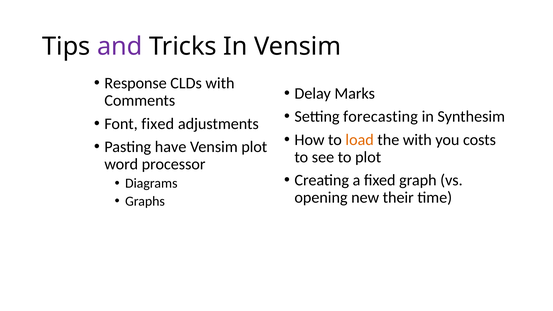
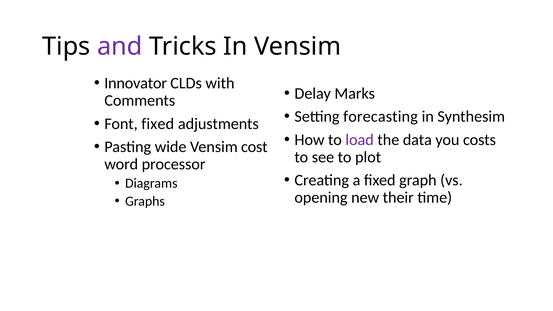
Response: Response -> Innovator
load colour: orange -> purple
the with: with -> data
have: have -> wide
Vensim plot: plot -> cost
